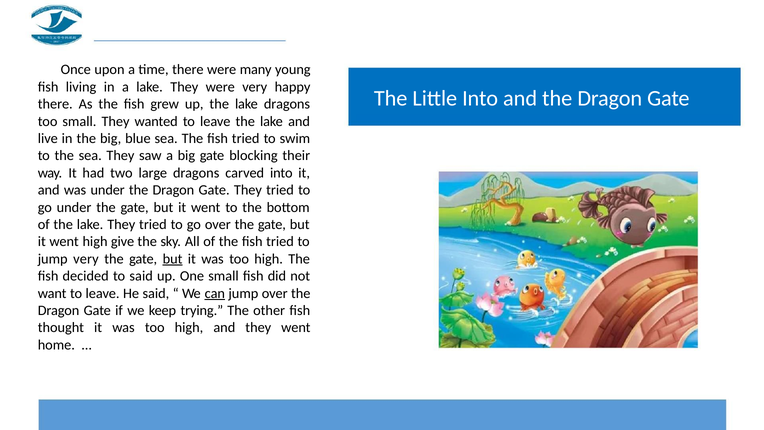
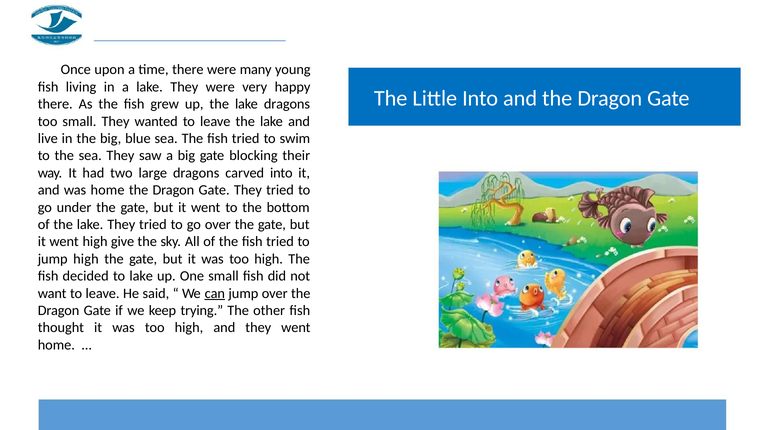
was under: under -> home
jump very: very -> high
but at (173, 259) underline: present -> none
to said: said -> lake
